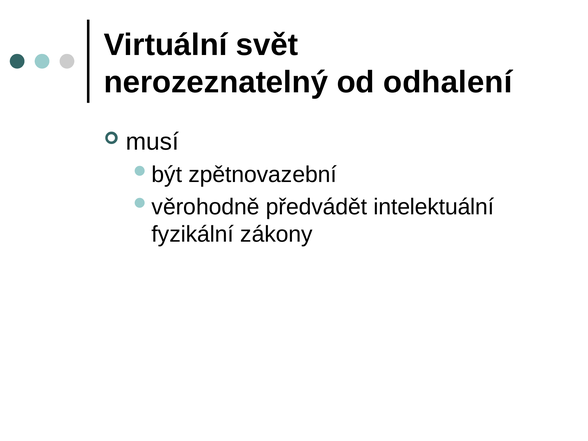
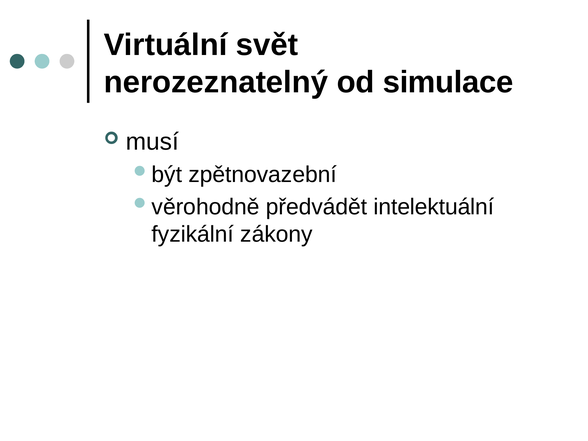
odhalení: odhalení -> simulace
